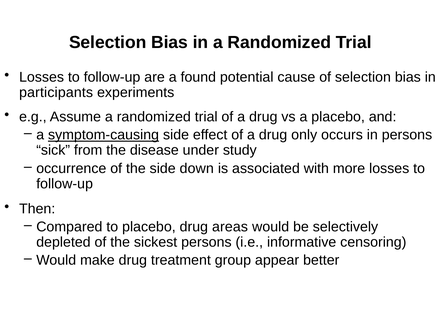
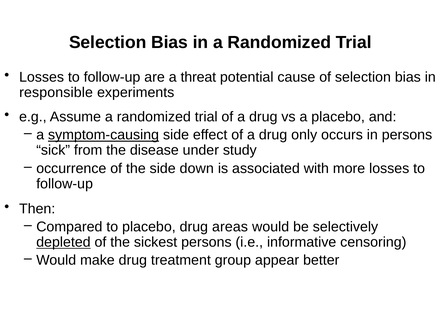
found: found -> threat
participants: participants -> responsible
depleted underline: none -> present
